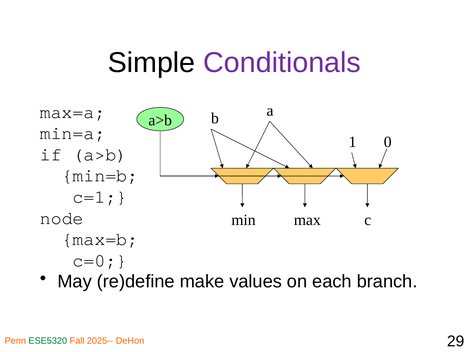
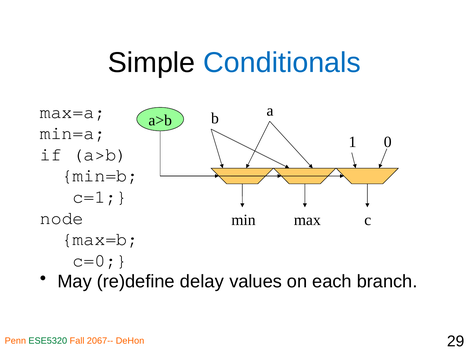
Conditionals colour: purple -> blue
make: make -> delay
2025--: 2025-- -> 2067--
